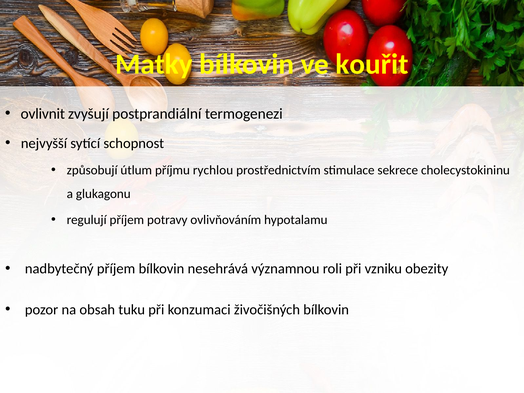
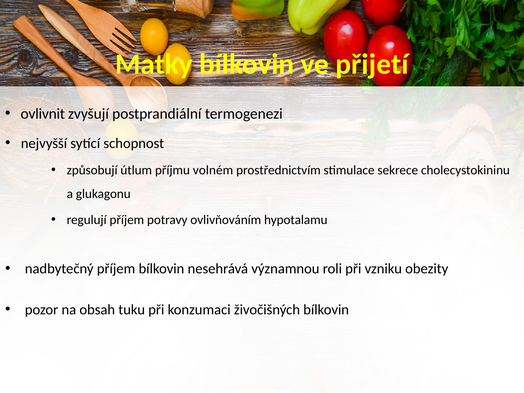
kouřit: kouřit -> přijetí
rychlou: rychlou -> volném
